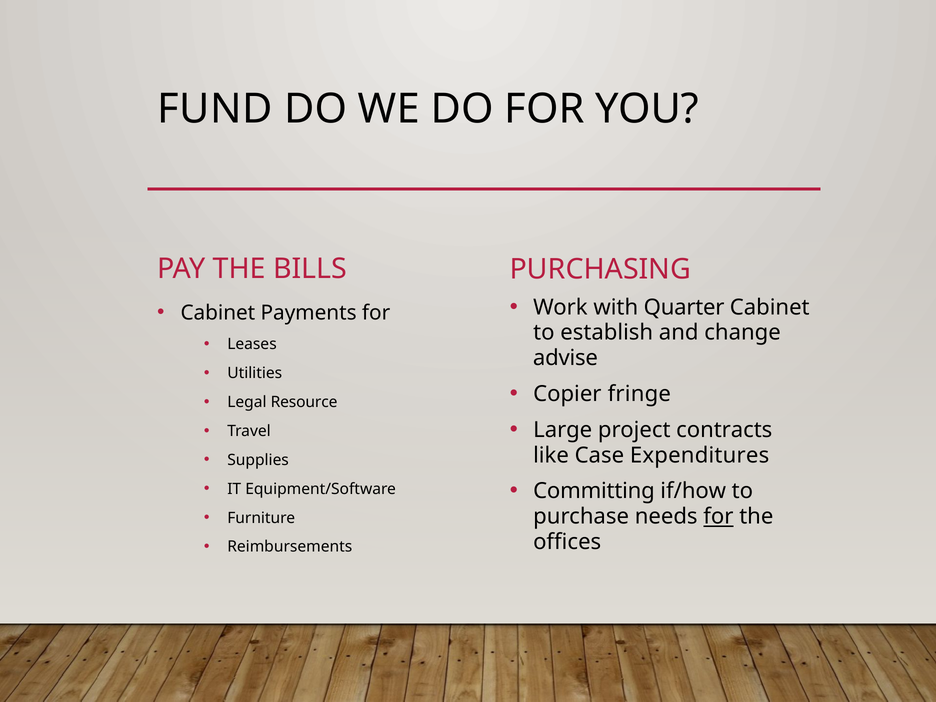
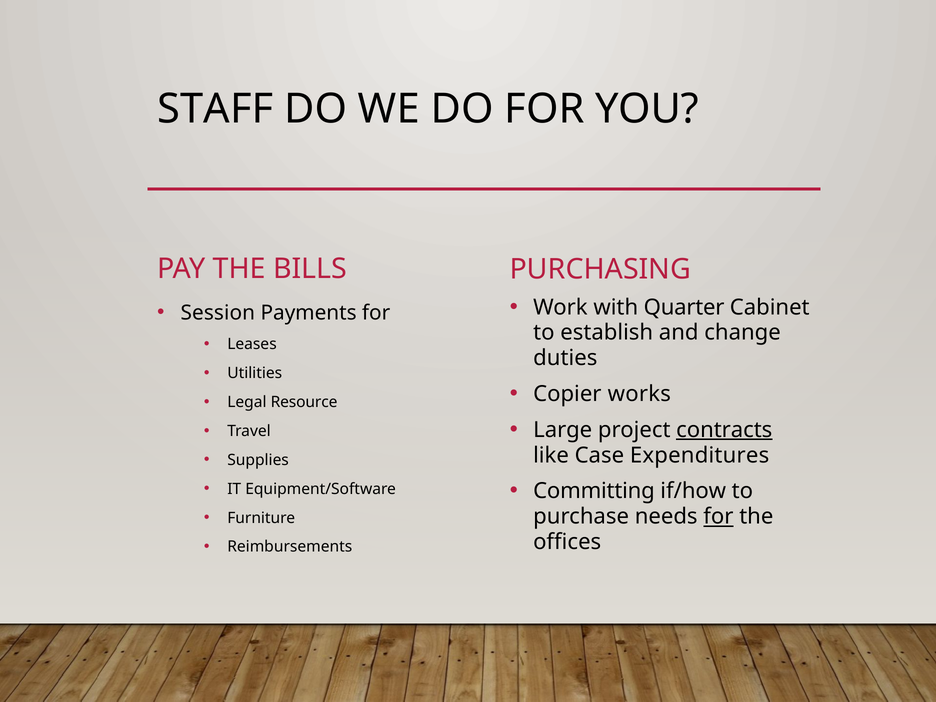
FUND: FUND -> STAFF
Cabinet at (218, 313): Cabinet -> Session
advise: advise -> duties
fringe: fringe -> works
contracts underline: none -> present
